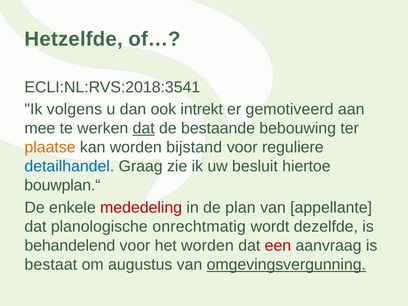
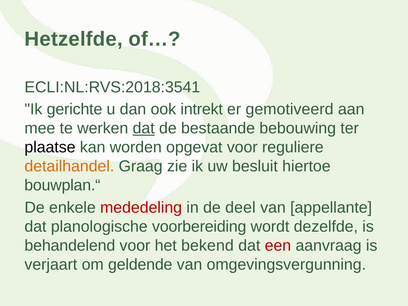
volgens: volgens -> gerichte
plaatse colour: orange -> black
bijstand: bijstand -> opgevat
detailhandel colour: blue -> orange
plan: plan -> deel
onrechtmatig: onrechtmatig -> voorbereiding
het worden: worden -> bekend
bestaat: bestaat -> verjaart
augustus: augustus -> geldende
omgevingsvergunning underline: present -> none
